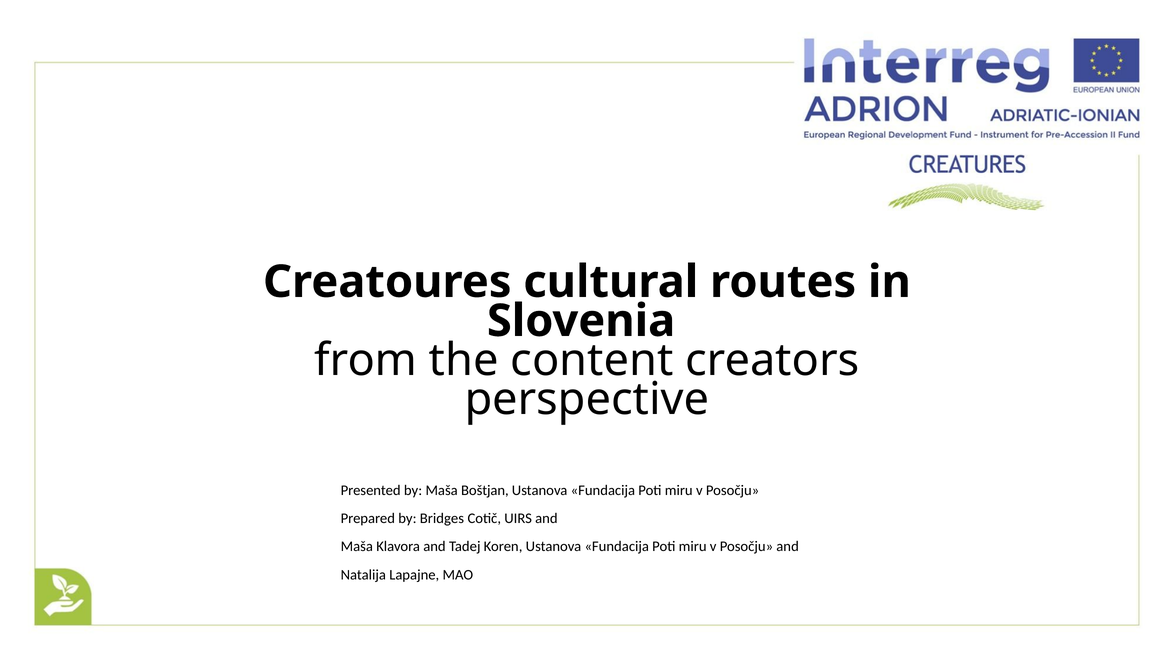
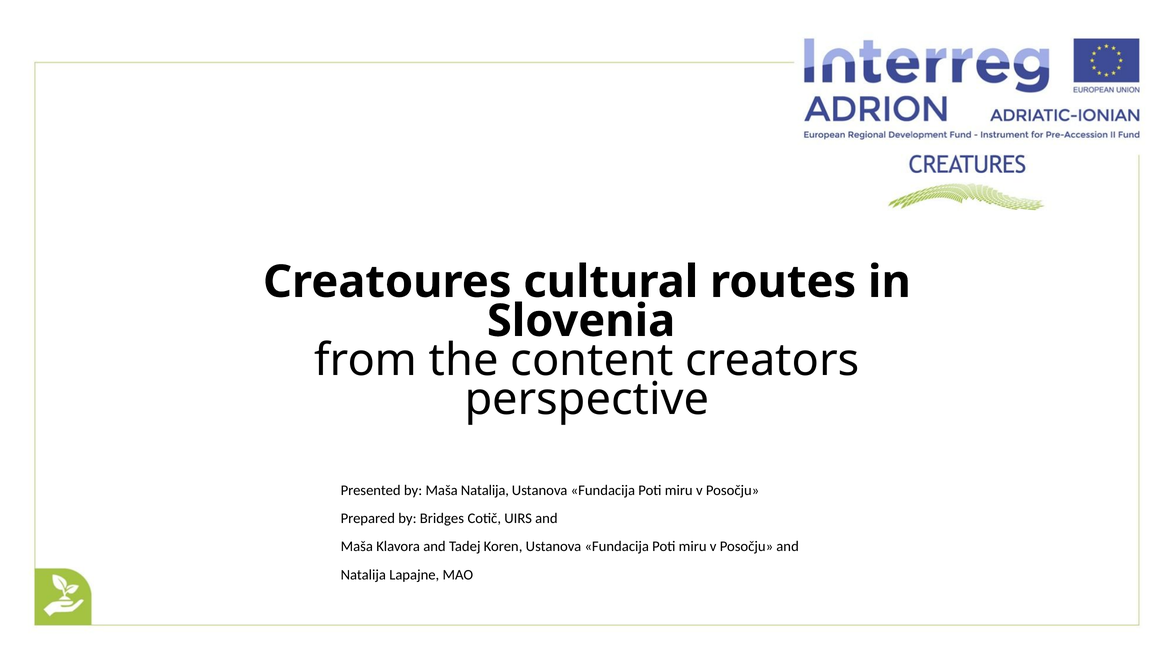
Maša Boštjan: Boštjan -> Natalija
